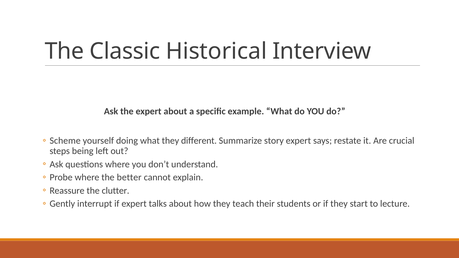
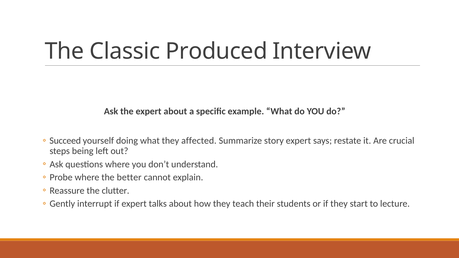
Historical: Historical -> Produced
Scheme: Scheme -> Succeed
different: different -> affected
